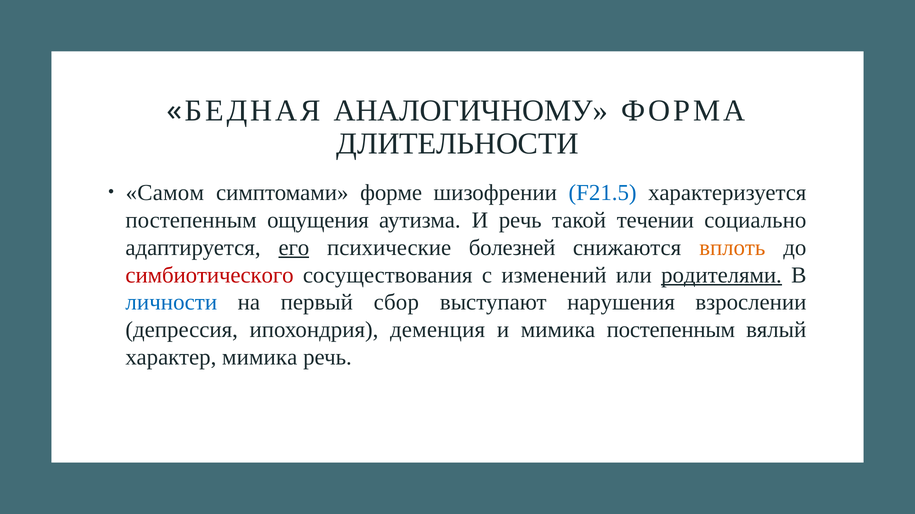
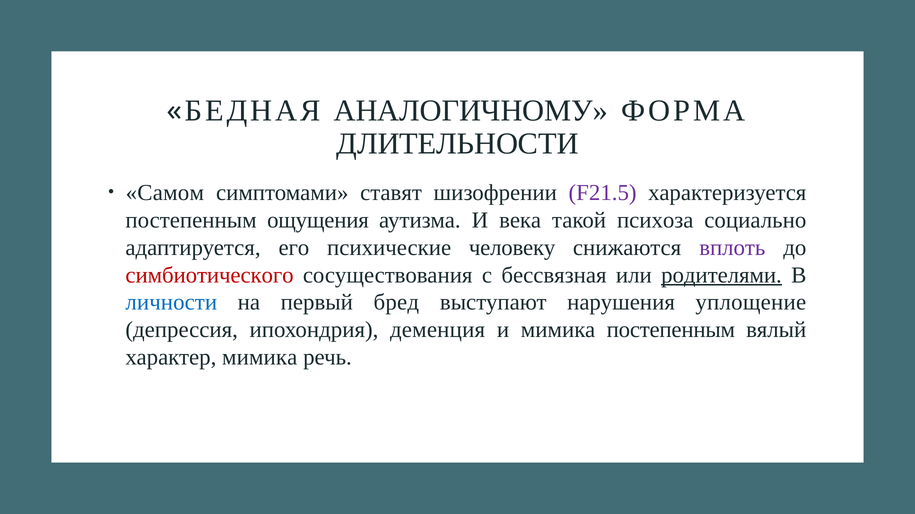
форме: форме -> ставят
F21.5 colour: blue -> purple
И речь: речь -> века
течении: течении -> психоза
его underline: present -> none
болезней: болезней -> человеку
вплоть colour: orange -> purple
изменений: изменений -> бессвязная
сбор: сбор -> бред
взрослении: взрослении -> уплощение
